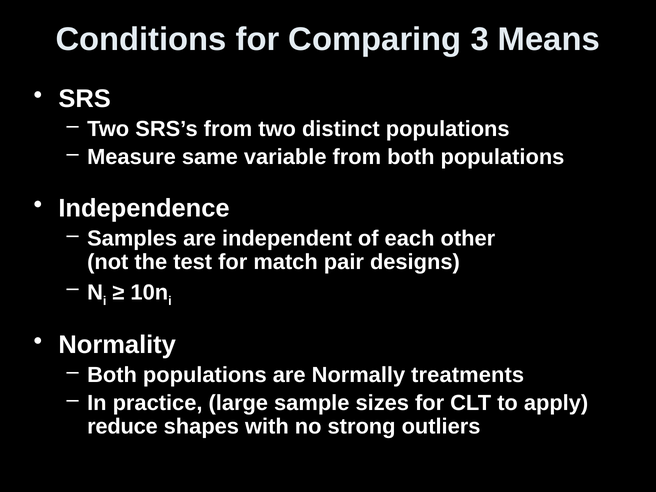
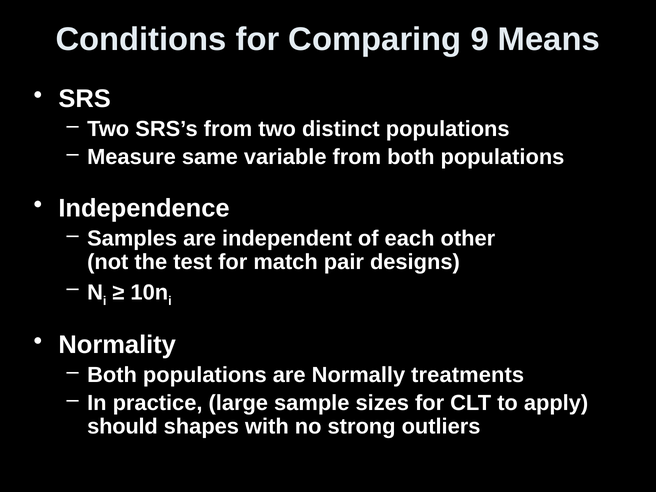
3: 3 -> 9
reduce: reduce -> should
